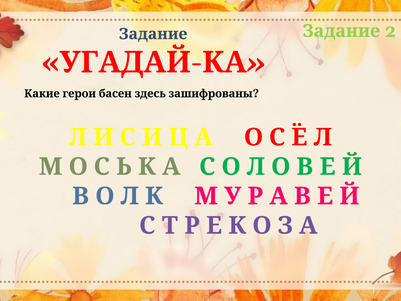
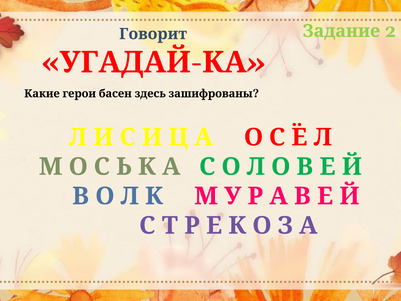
Задание at (153, 34): Задание -> Говорит
